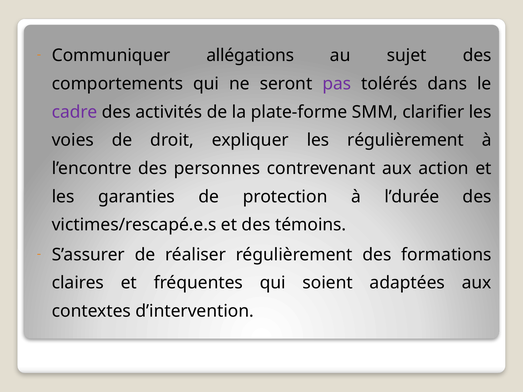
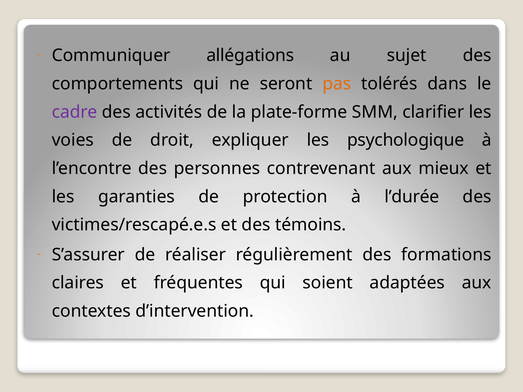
pas colour: purple -> orange
les régulièrement: régulièrement -> psychologique
action: action -> mieux
